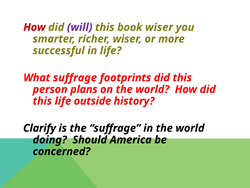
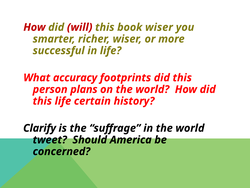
will colour: purple -> red
What suffrage: suffrage -> accuracy
outside: outside -> certain
doing: doing -> tweet
